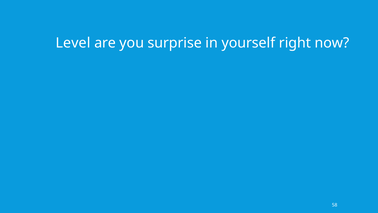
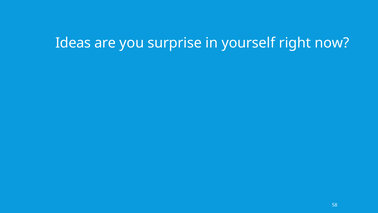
Level: Level -> Ideas
